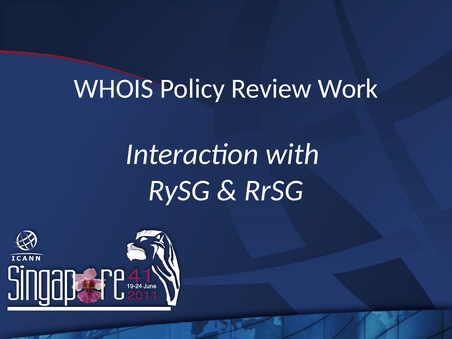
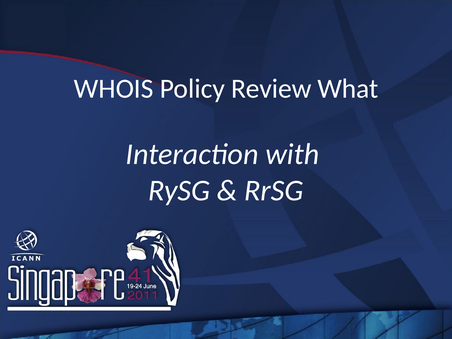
Work: Work -> What
